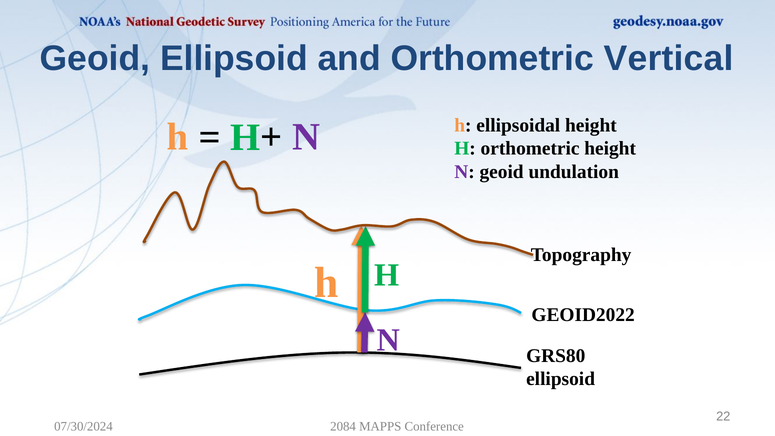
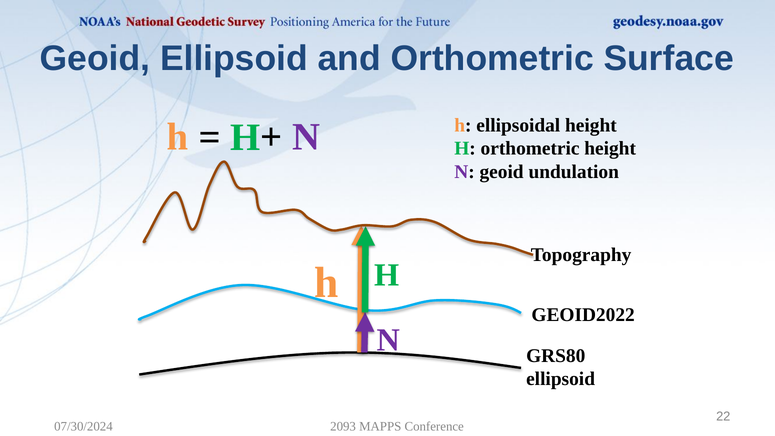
Vertical: Vertical -> Surface
2084: 2084 -> 2093
